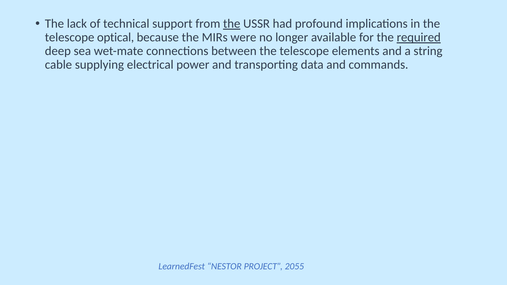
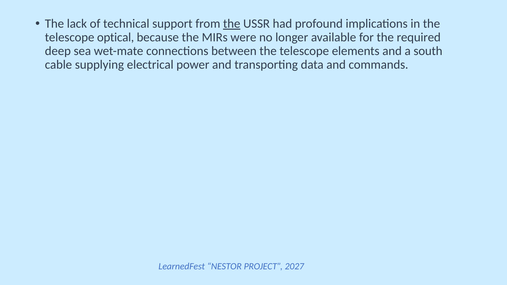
required underline: present -> none
string: string -> south
2055: 2055 -> 2027
